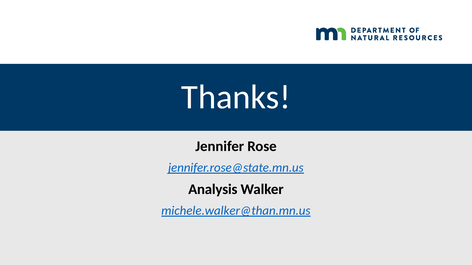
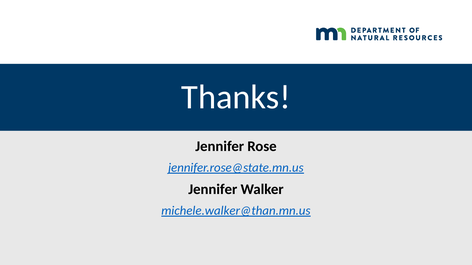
Analysis at (213, 190): Analysis -> Jennifer
